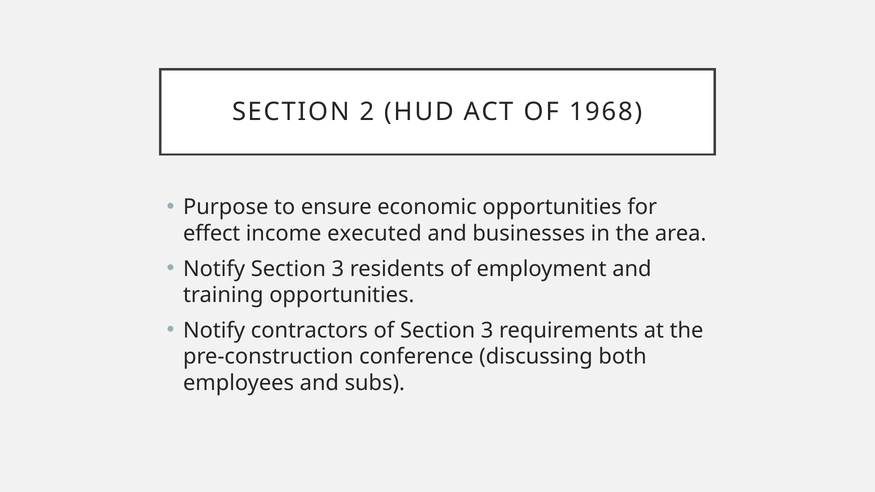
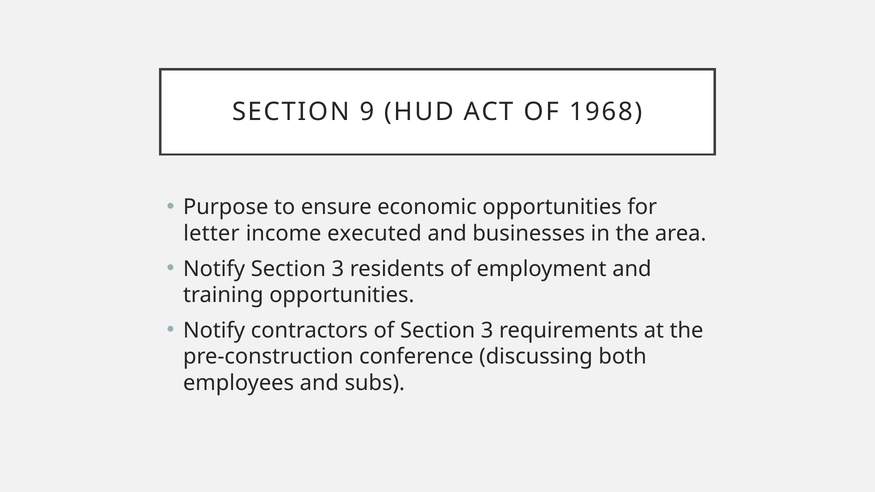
2: 2 -> 9
effect: effect -> letter
